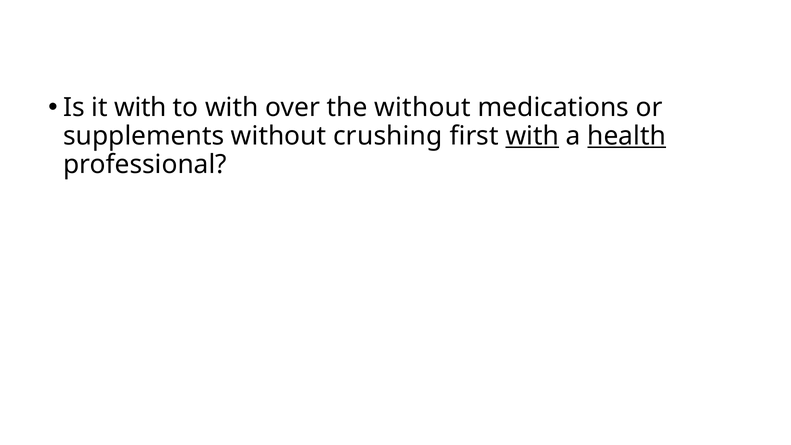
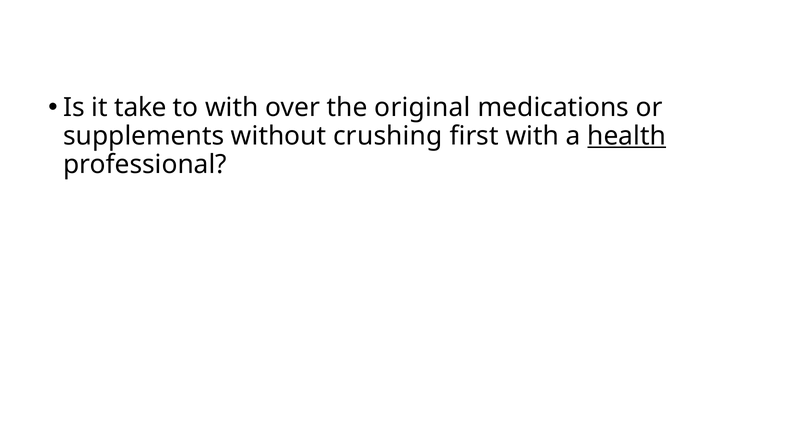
it with: with -> take
the without: without -> original
with at (532, 136) underline: present -> none
